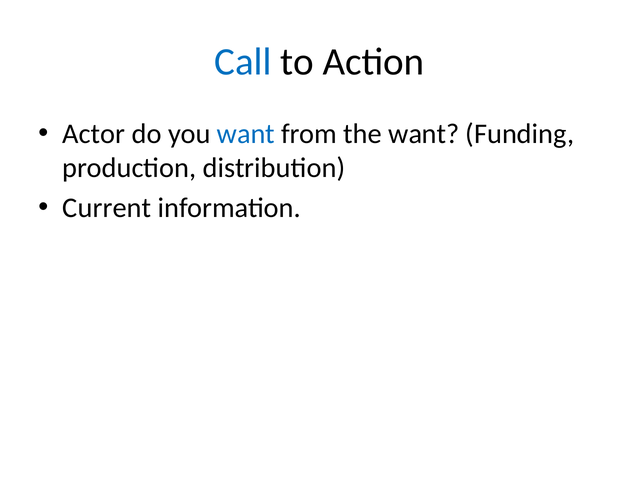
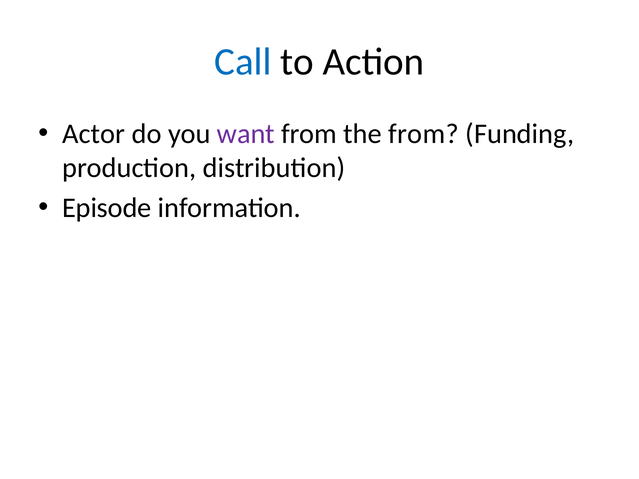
want at (246, 134) colour: blue -> purple
the want: want -> from
Current: Current -> Episode
